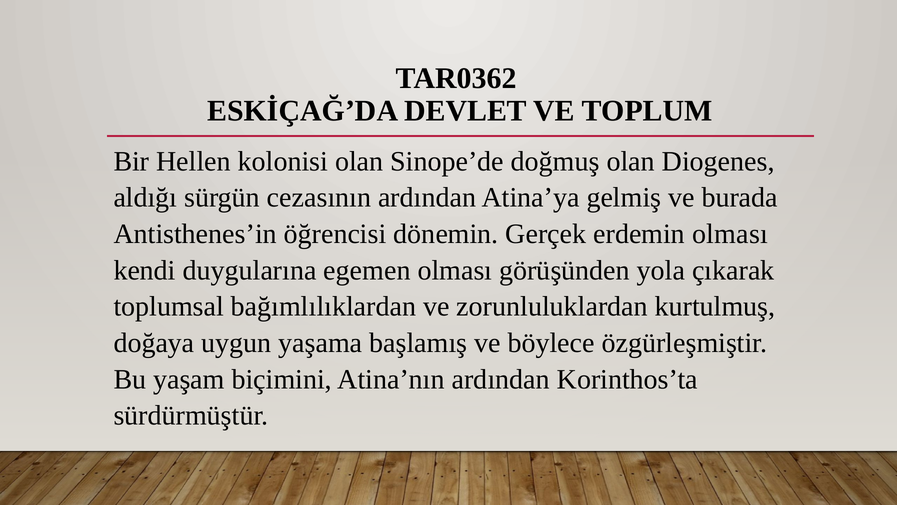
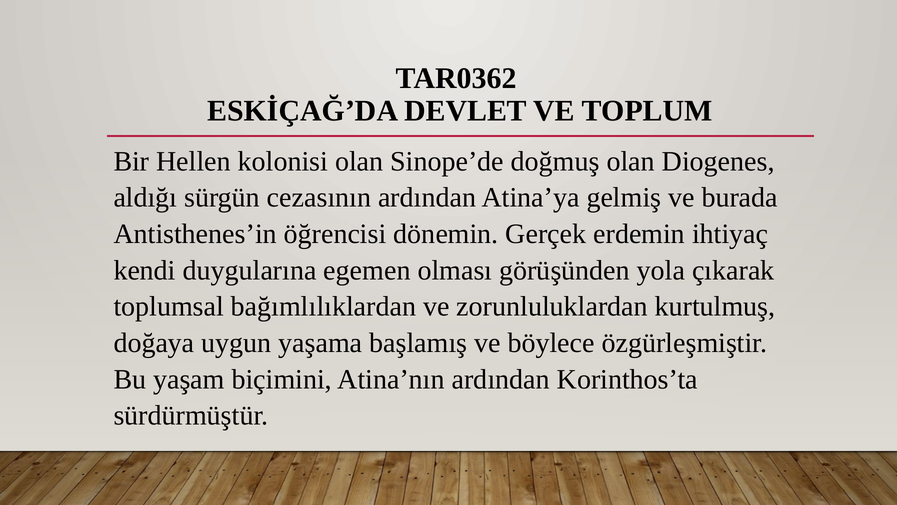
erdemin olması: olması -> ihtiyaç
